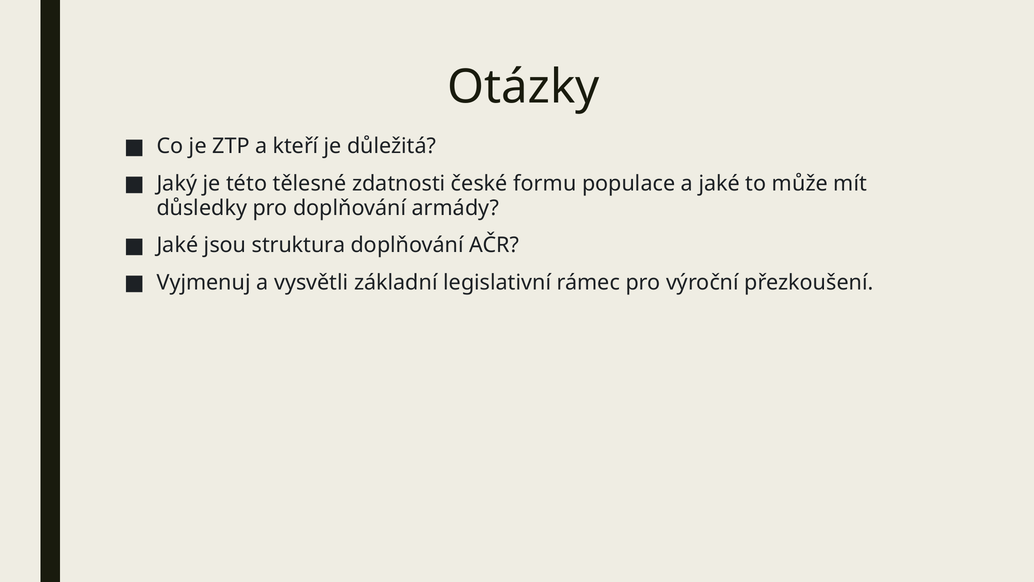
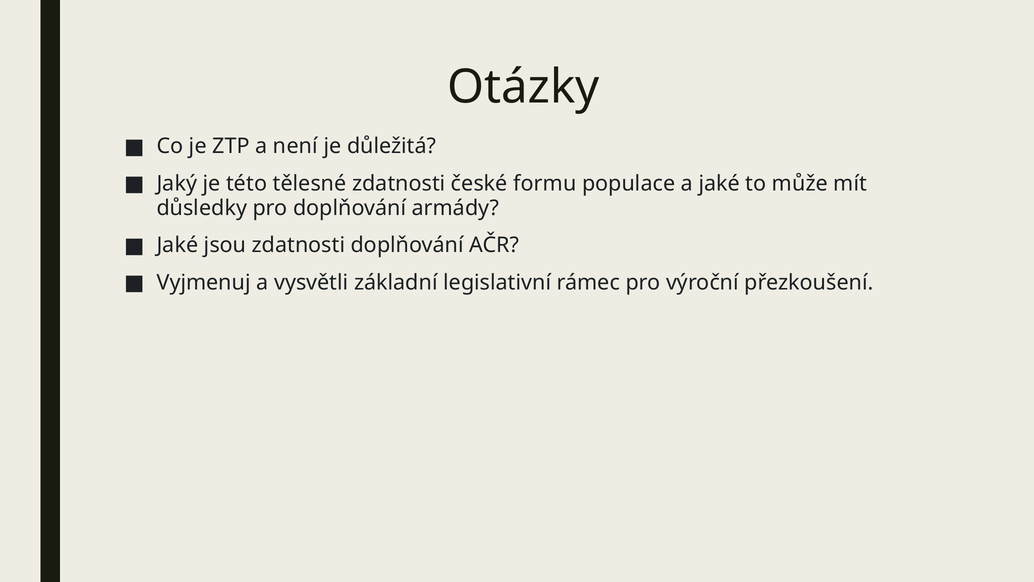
kteří: kteří -> není
jsou struktura: struktura -> zdatnosti
